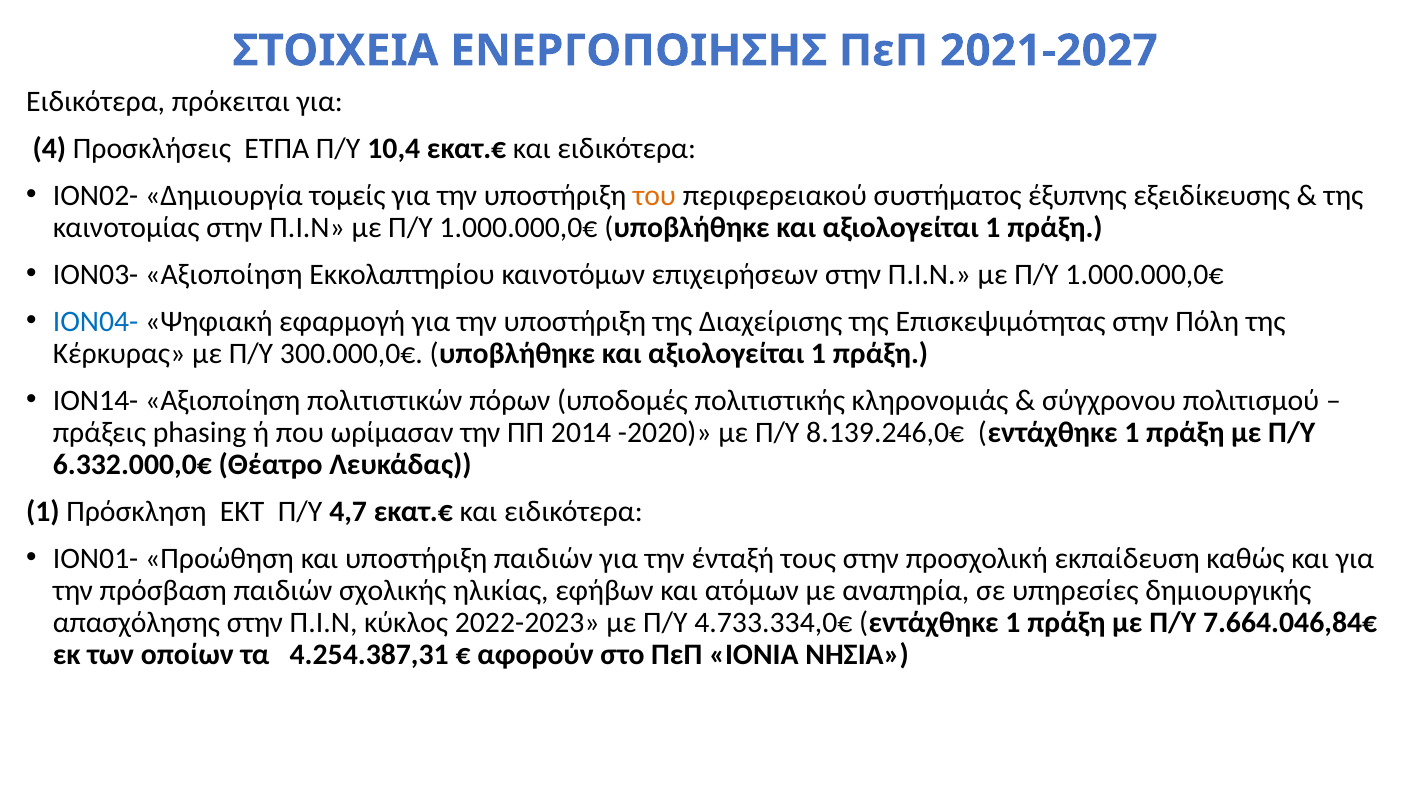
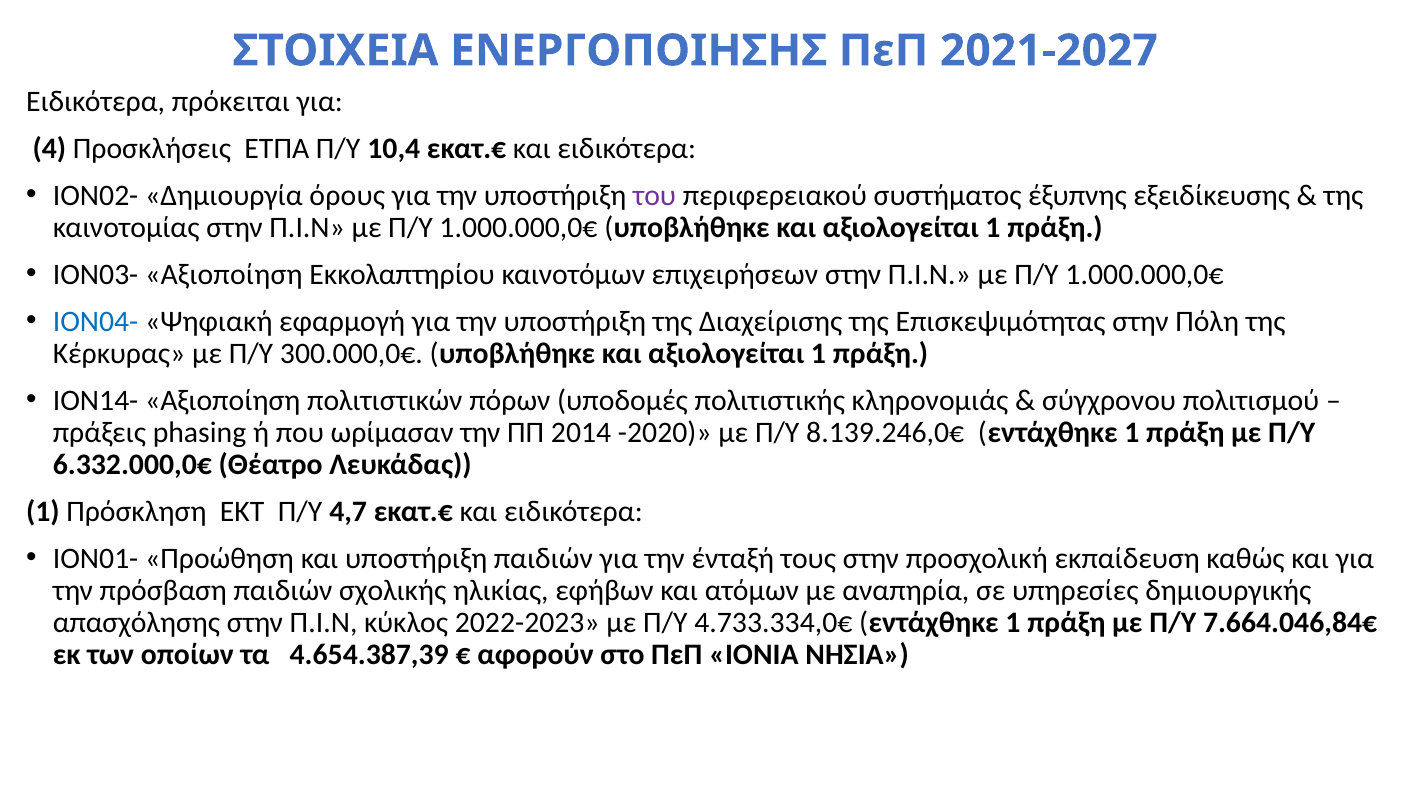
τομείς: τομείς -> όρους
του colour: orange -> purple
4.254.387,31: 4.254.387,31 -> 4.654.387,39
